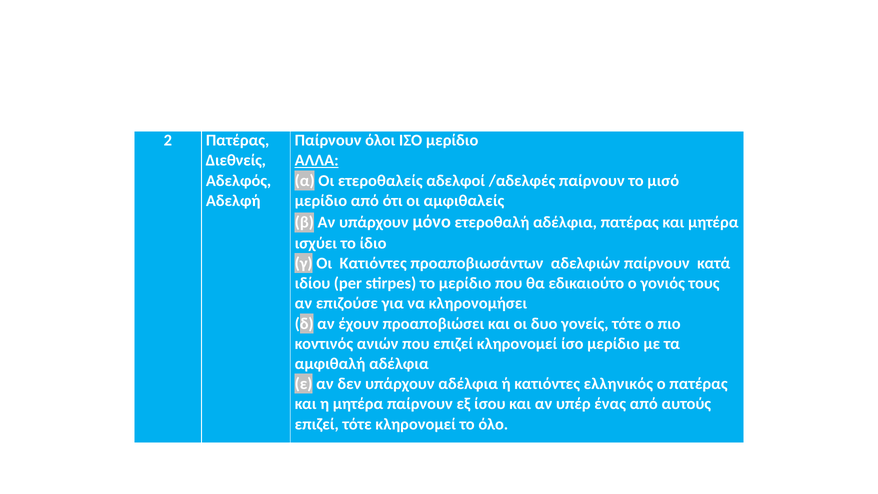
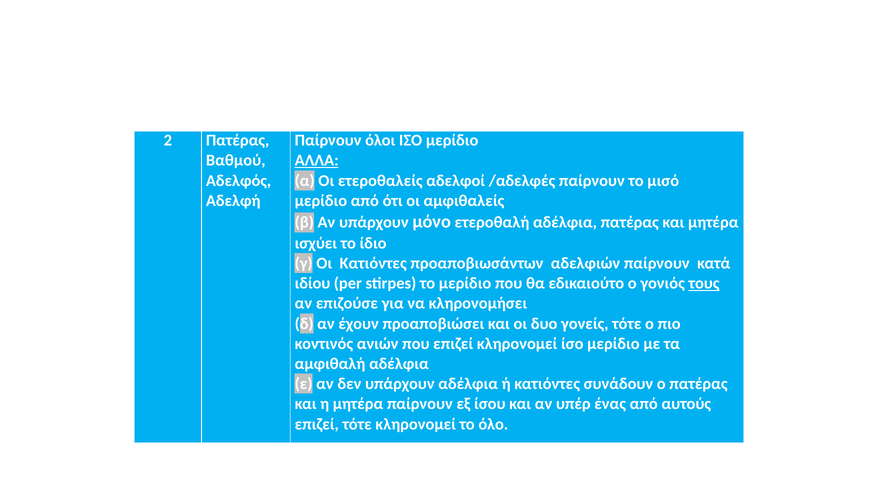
Διεθνείς: Διεθνείς -> Βαθμού
τους underline: none -> present
ελληνικός: ελληνικός -> συνάδουν
